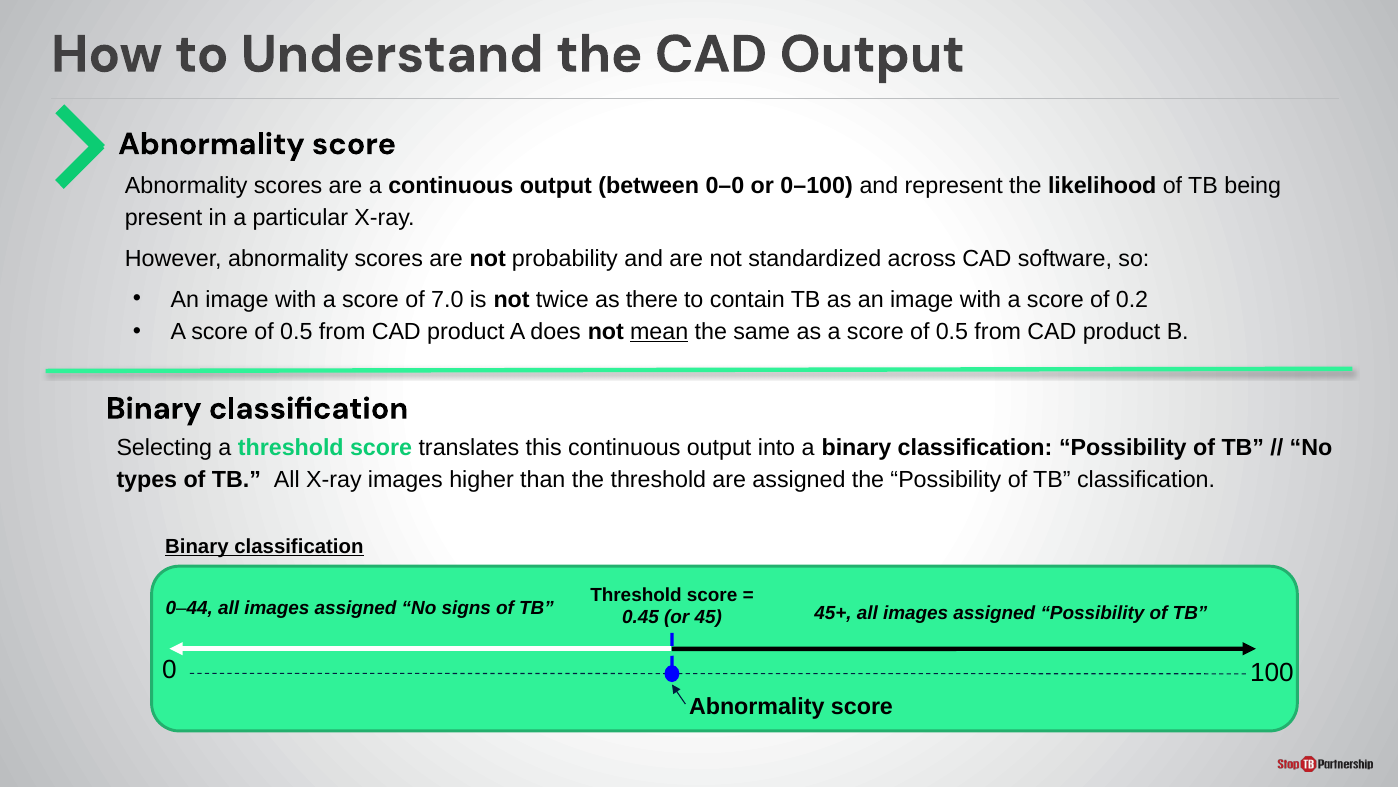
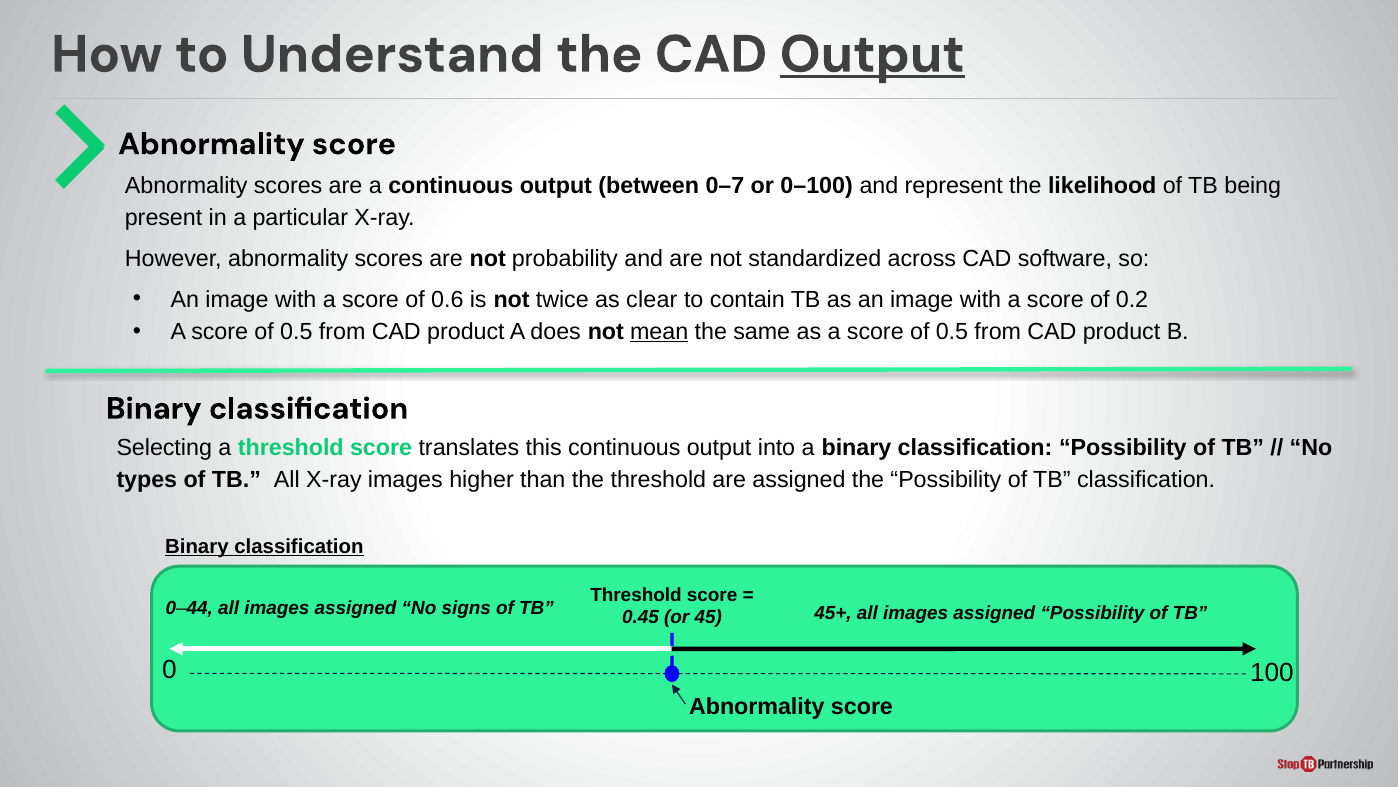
Output at (872, 54) underline: none -> present
0–0: 0–0 -> 0–7
7.0: 7.0 -> 0.6
there: there -> clear
